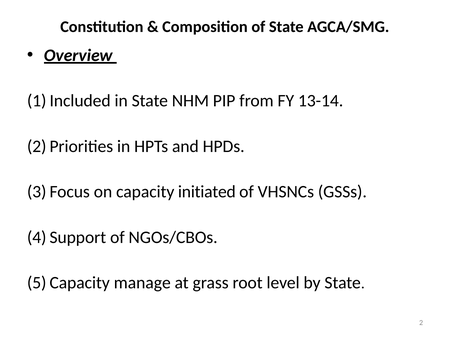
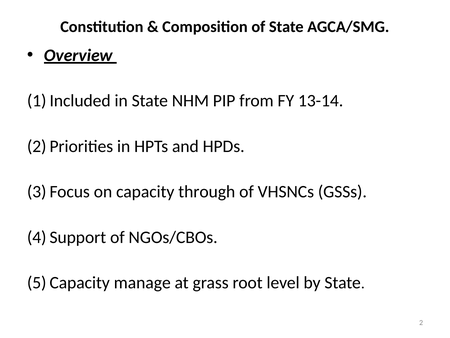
initiated: initiated -> through
